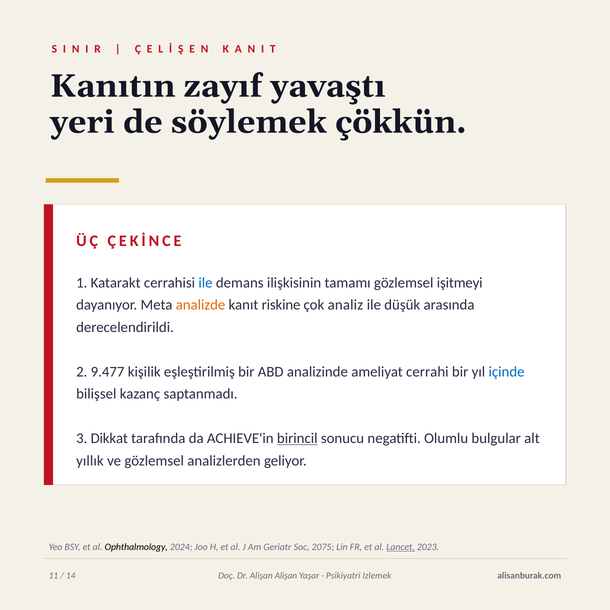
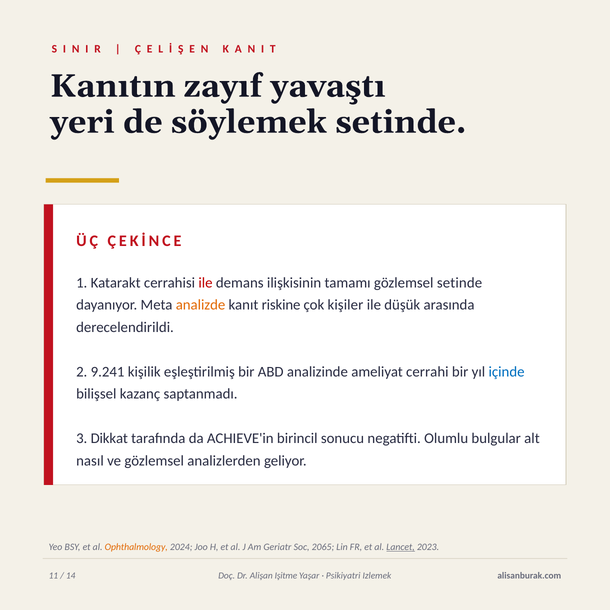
söylemek çökkün: çökkün -> setinde
ile at (206, 283) colour: blue -> red
gözlemsel işitmeyi: işitmeyi -> setinde
analiz: analiz -> kişiler
9.477: 9.477 -> 9.241
birincil underline: present -> none
yıllık: yıllık -> nasıl
Ophthalmology colour: black -> orange
2075: 2075 -> 2065
Alişan Alişan: Alişan -> Işitme
